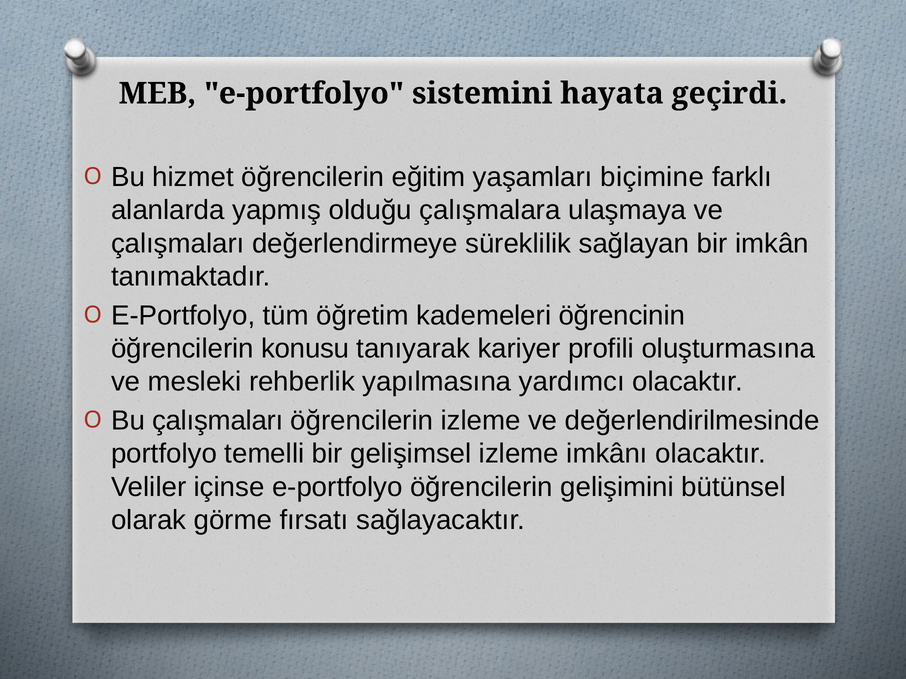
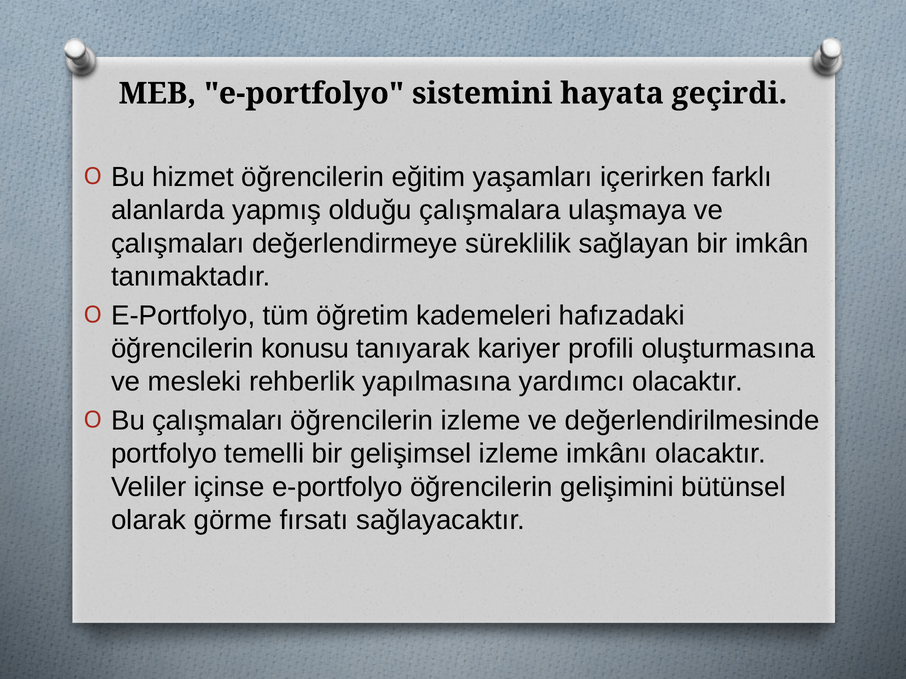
biçimine: biçimine -> içerirken
öğrencinin: öğrencinin -> hafızadaki
